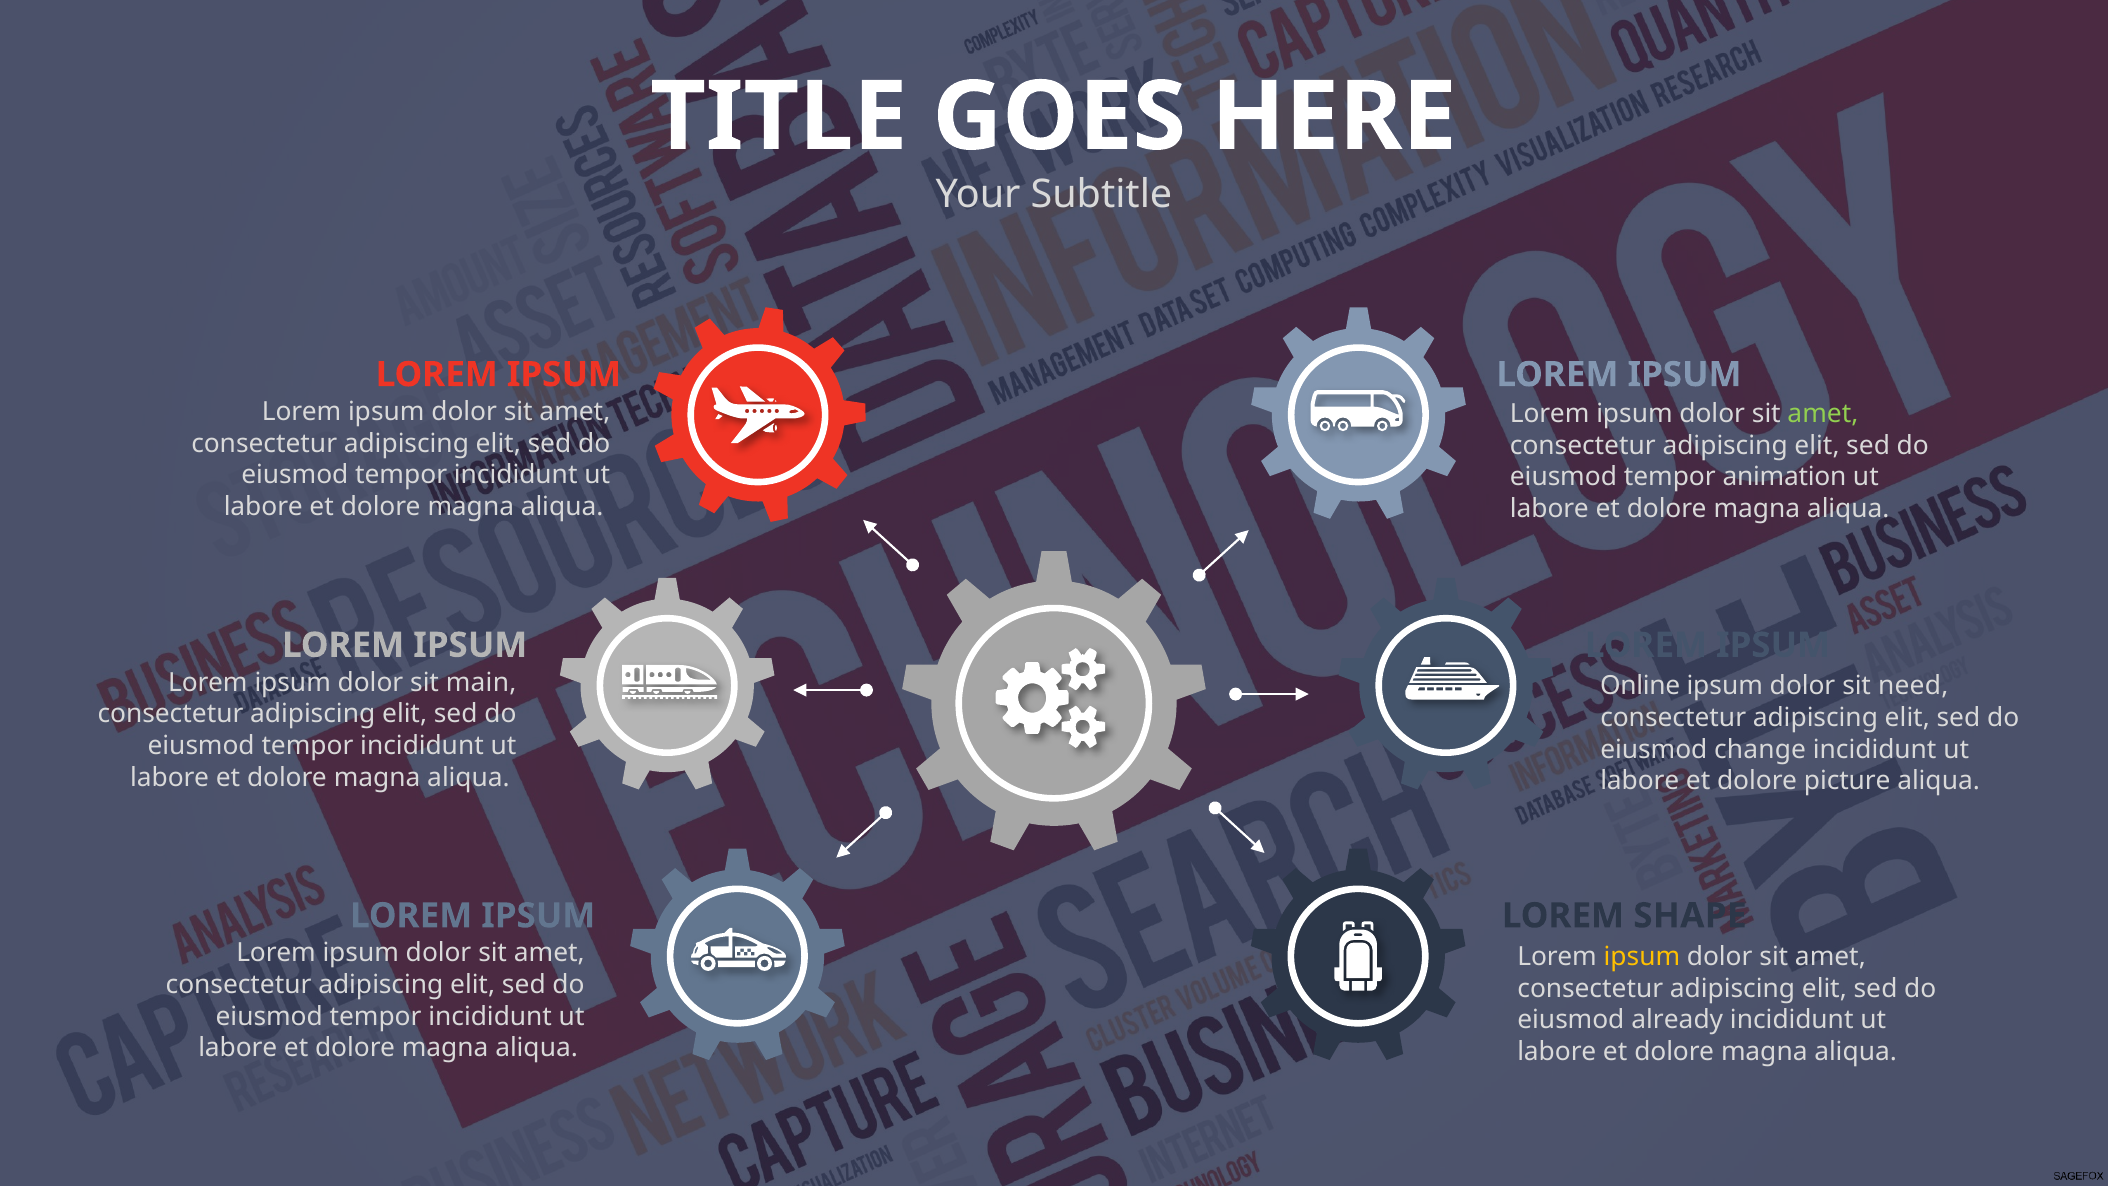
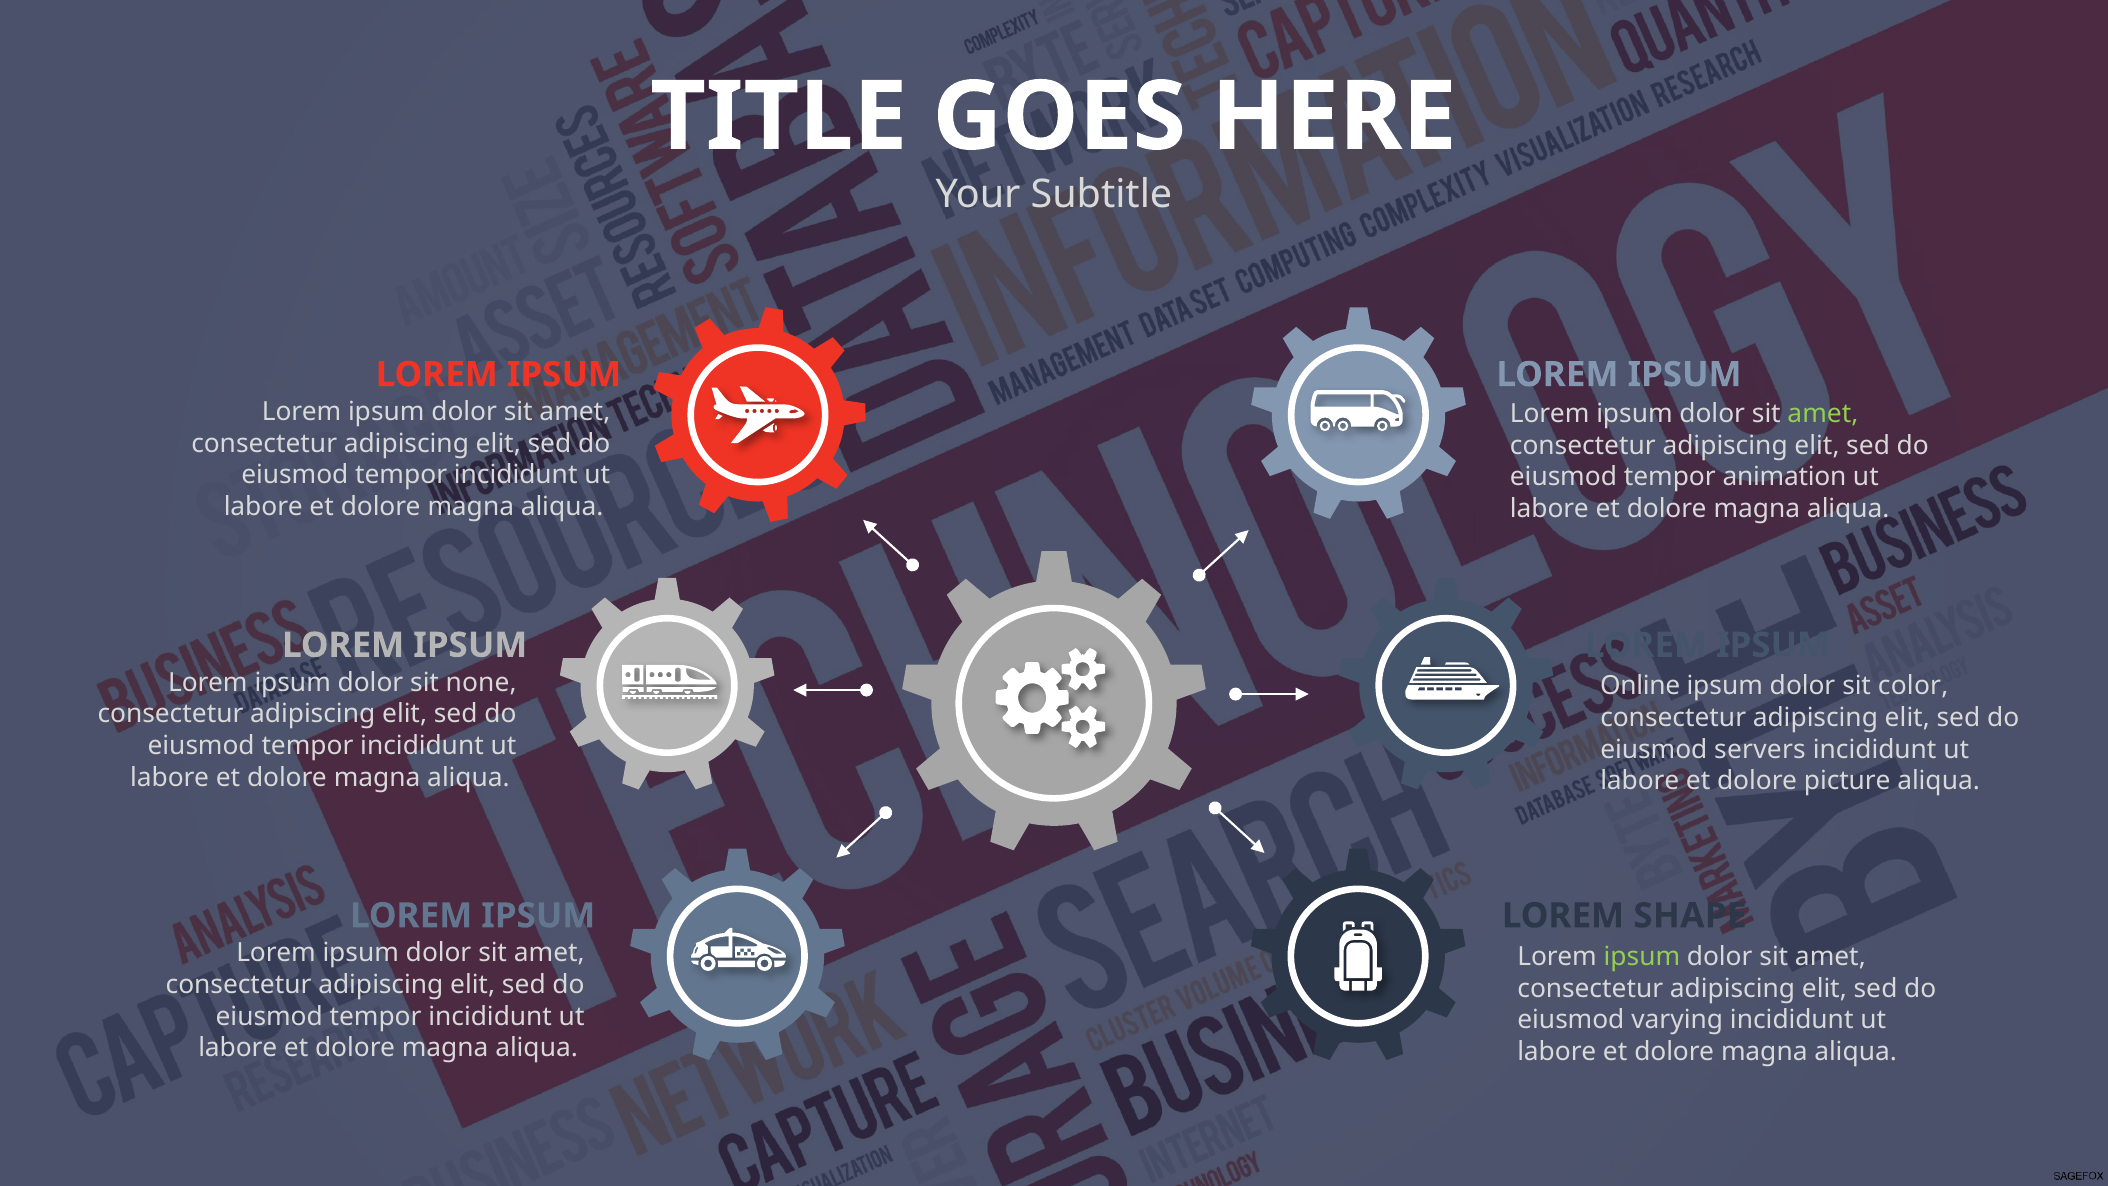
main: main -> none
need: need -> color
change: change -> servers
ipsum at (1642, 957) colour: yellow -> light green
already: already -> varying
